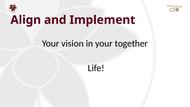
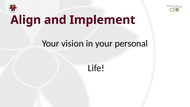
together: together -> personal
